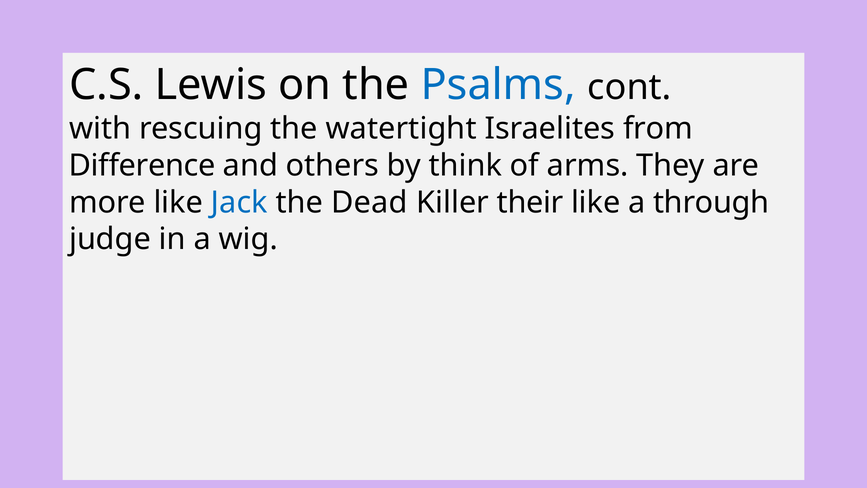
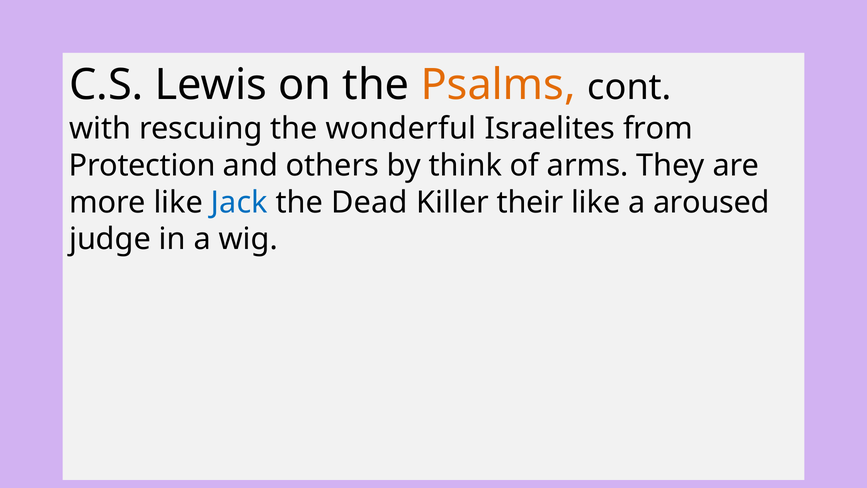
Psalms colour: blue -> orange
watertight: watertight -> wonderful
Difference: Difference -> Protection
through: through -> aroused
